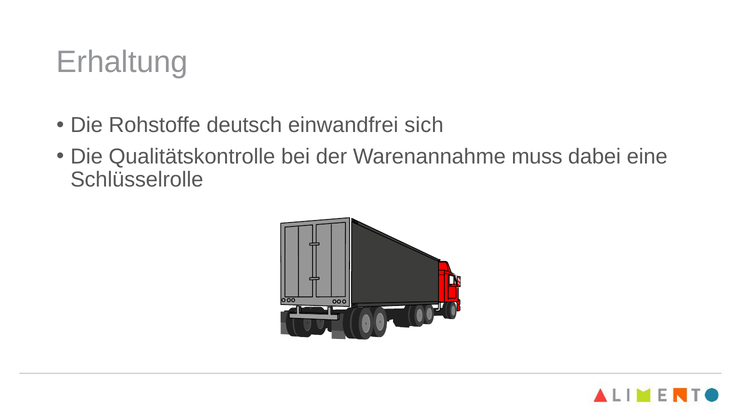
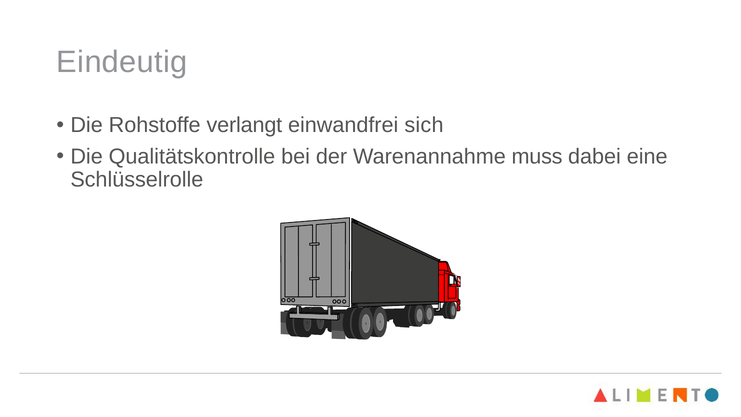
Erhaltung: Erhaltung -> Eindeutig
deutsch: deutsch -> verlangt
